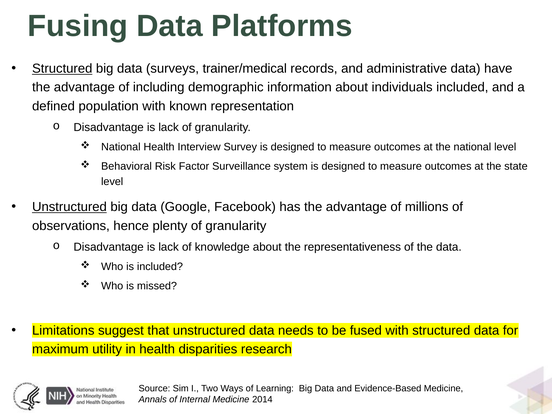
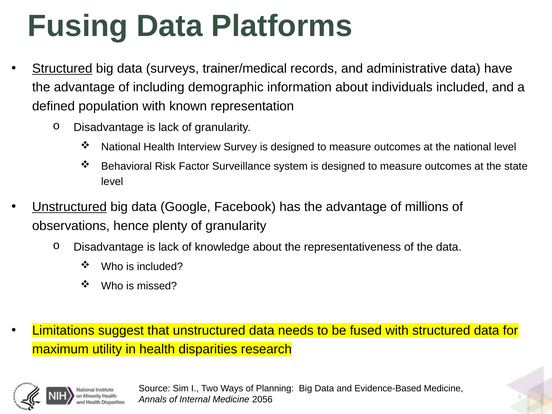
Learning: Learning -> Planning
2014: 2014 -> 2056
